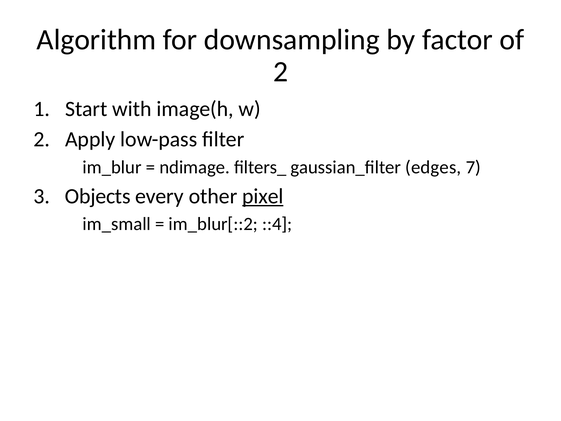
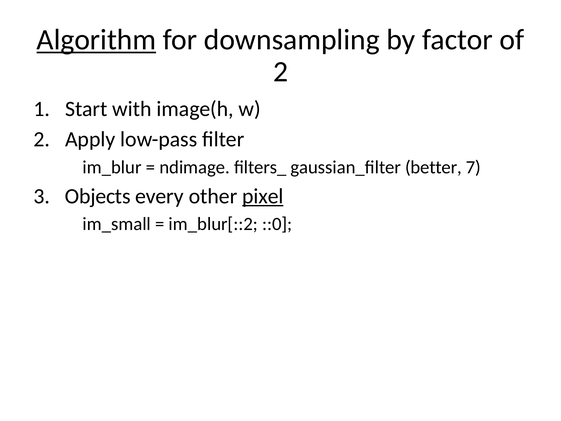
Algorithm underline: none -> present
edges: edges -> better
::4: ::4 -> ::0
